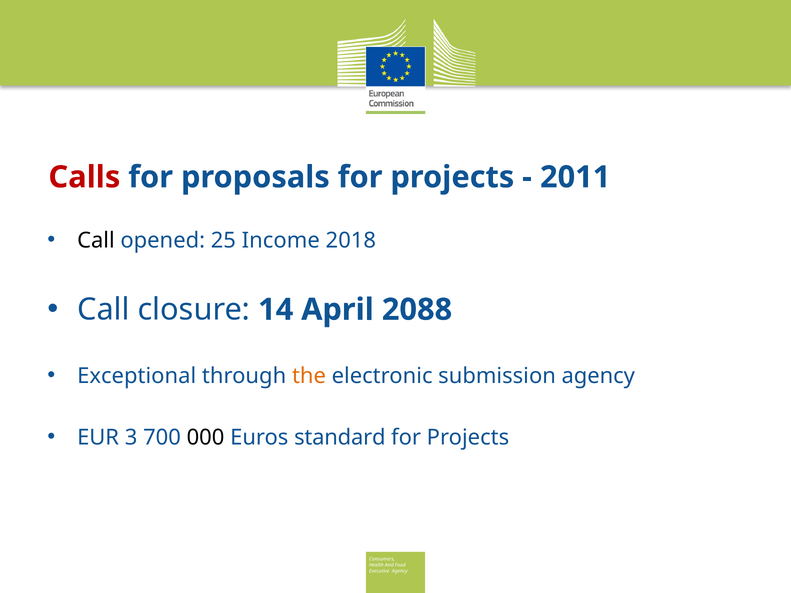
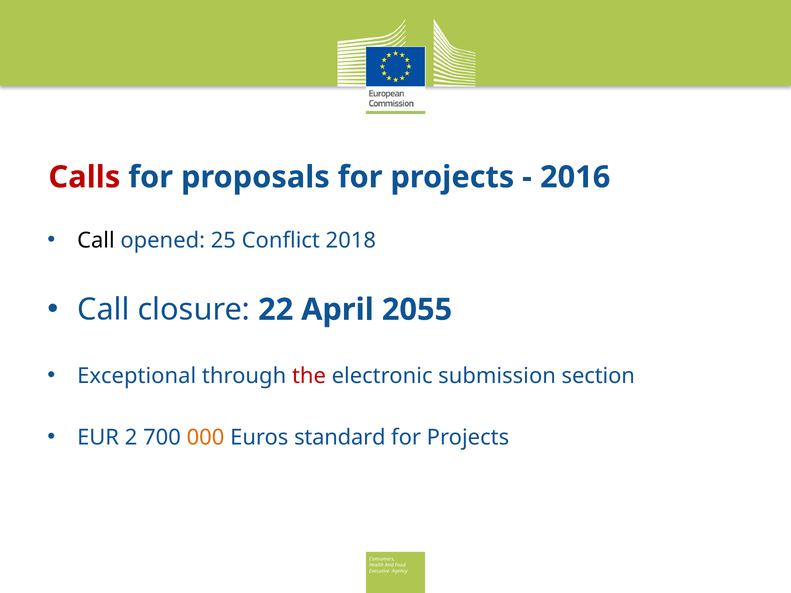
2011: 2011 -> 2016
Income: Income -> Conflict
14: 14 -> 22
2088: 2088 -> 2055
the colour: orange -> red
submission agency: agency -> section
3: 3 -> 2
000 colour: black -> orange
